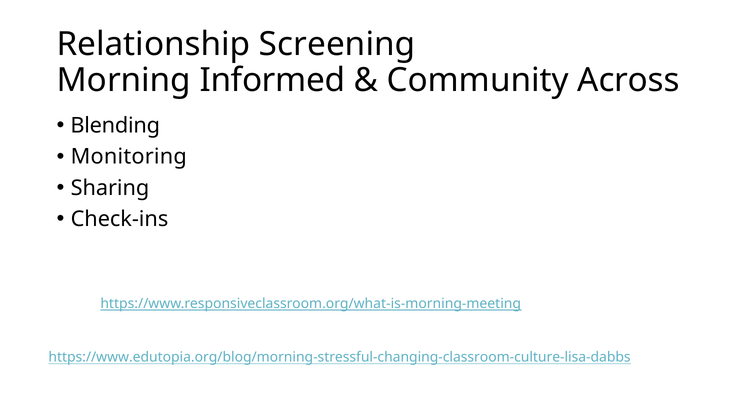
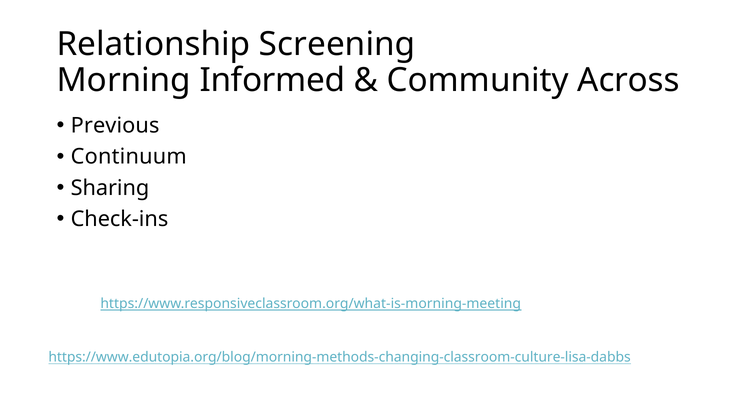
Blending: Blending -> Previous
Monitoring: Monitoring -> Continuum
https://www.edutopia.org/blog/morning-stressful-changing-classroom-culture-lisa-dabbs: https://www.edutopia.org/blog/morning-stressful-changing-classroom-culture-lisa-dabbs -> https://www.edutopia.org/blog/morning-methods-changing-classroom-culture-lisa-dabbs
